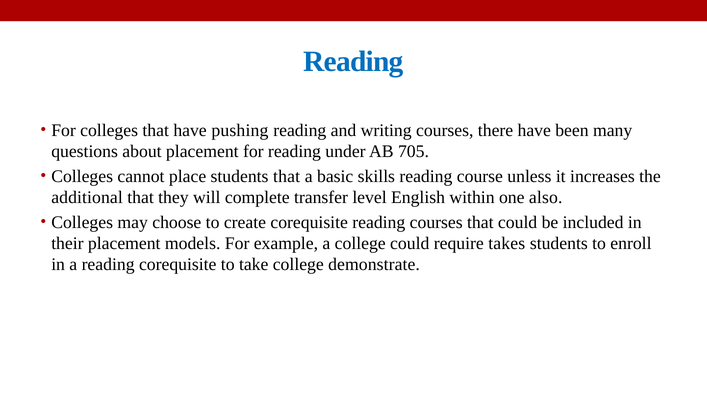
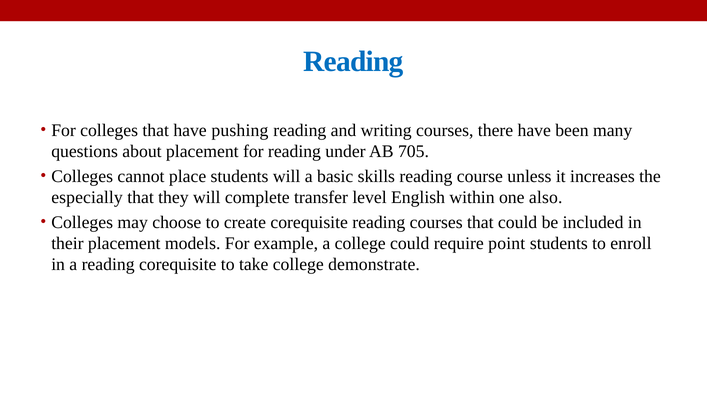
students that: that -> will
additional: additional -> especially
takes: takes -> point
